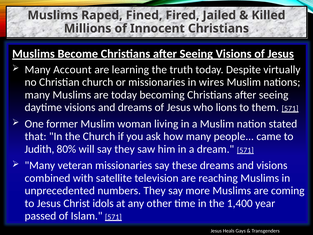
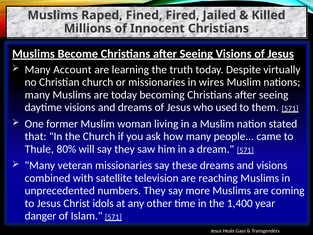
lions: lions -> used
Judith: Judith -> Thule
passed: passed -> danger
